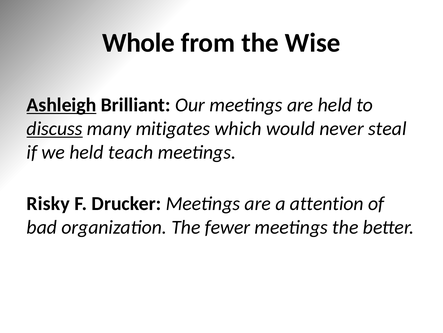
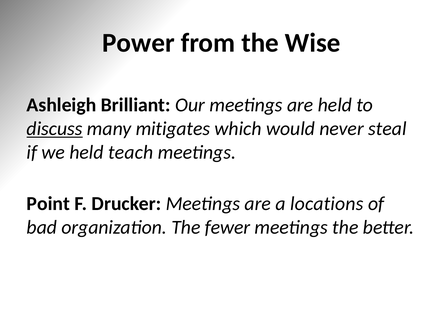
Whole: Whole -> Power
Ashleigh underline: present -> none
Risky: Risky -> Point
attention: attention -> locations
